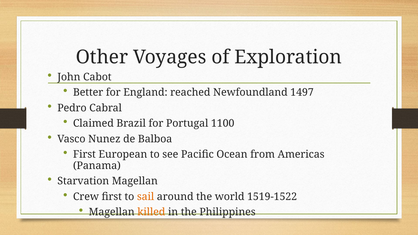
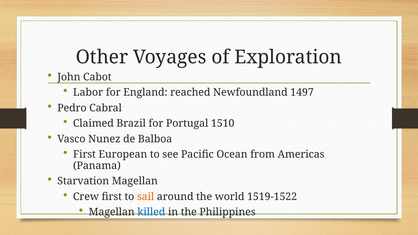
Better: Better -> Labor
1100: 1100 -> 1510
killed colour: orange -> blue
